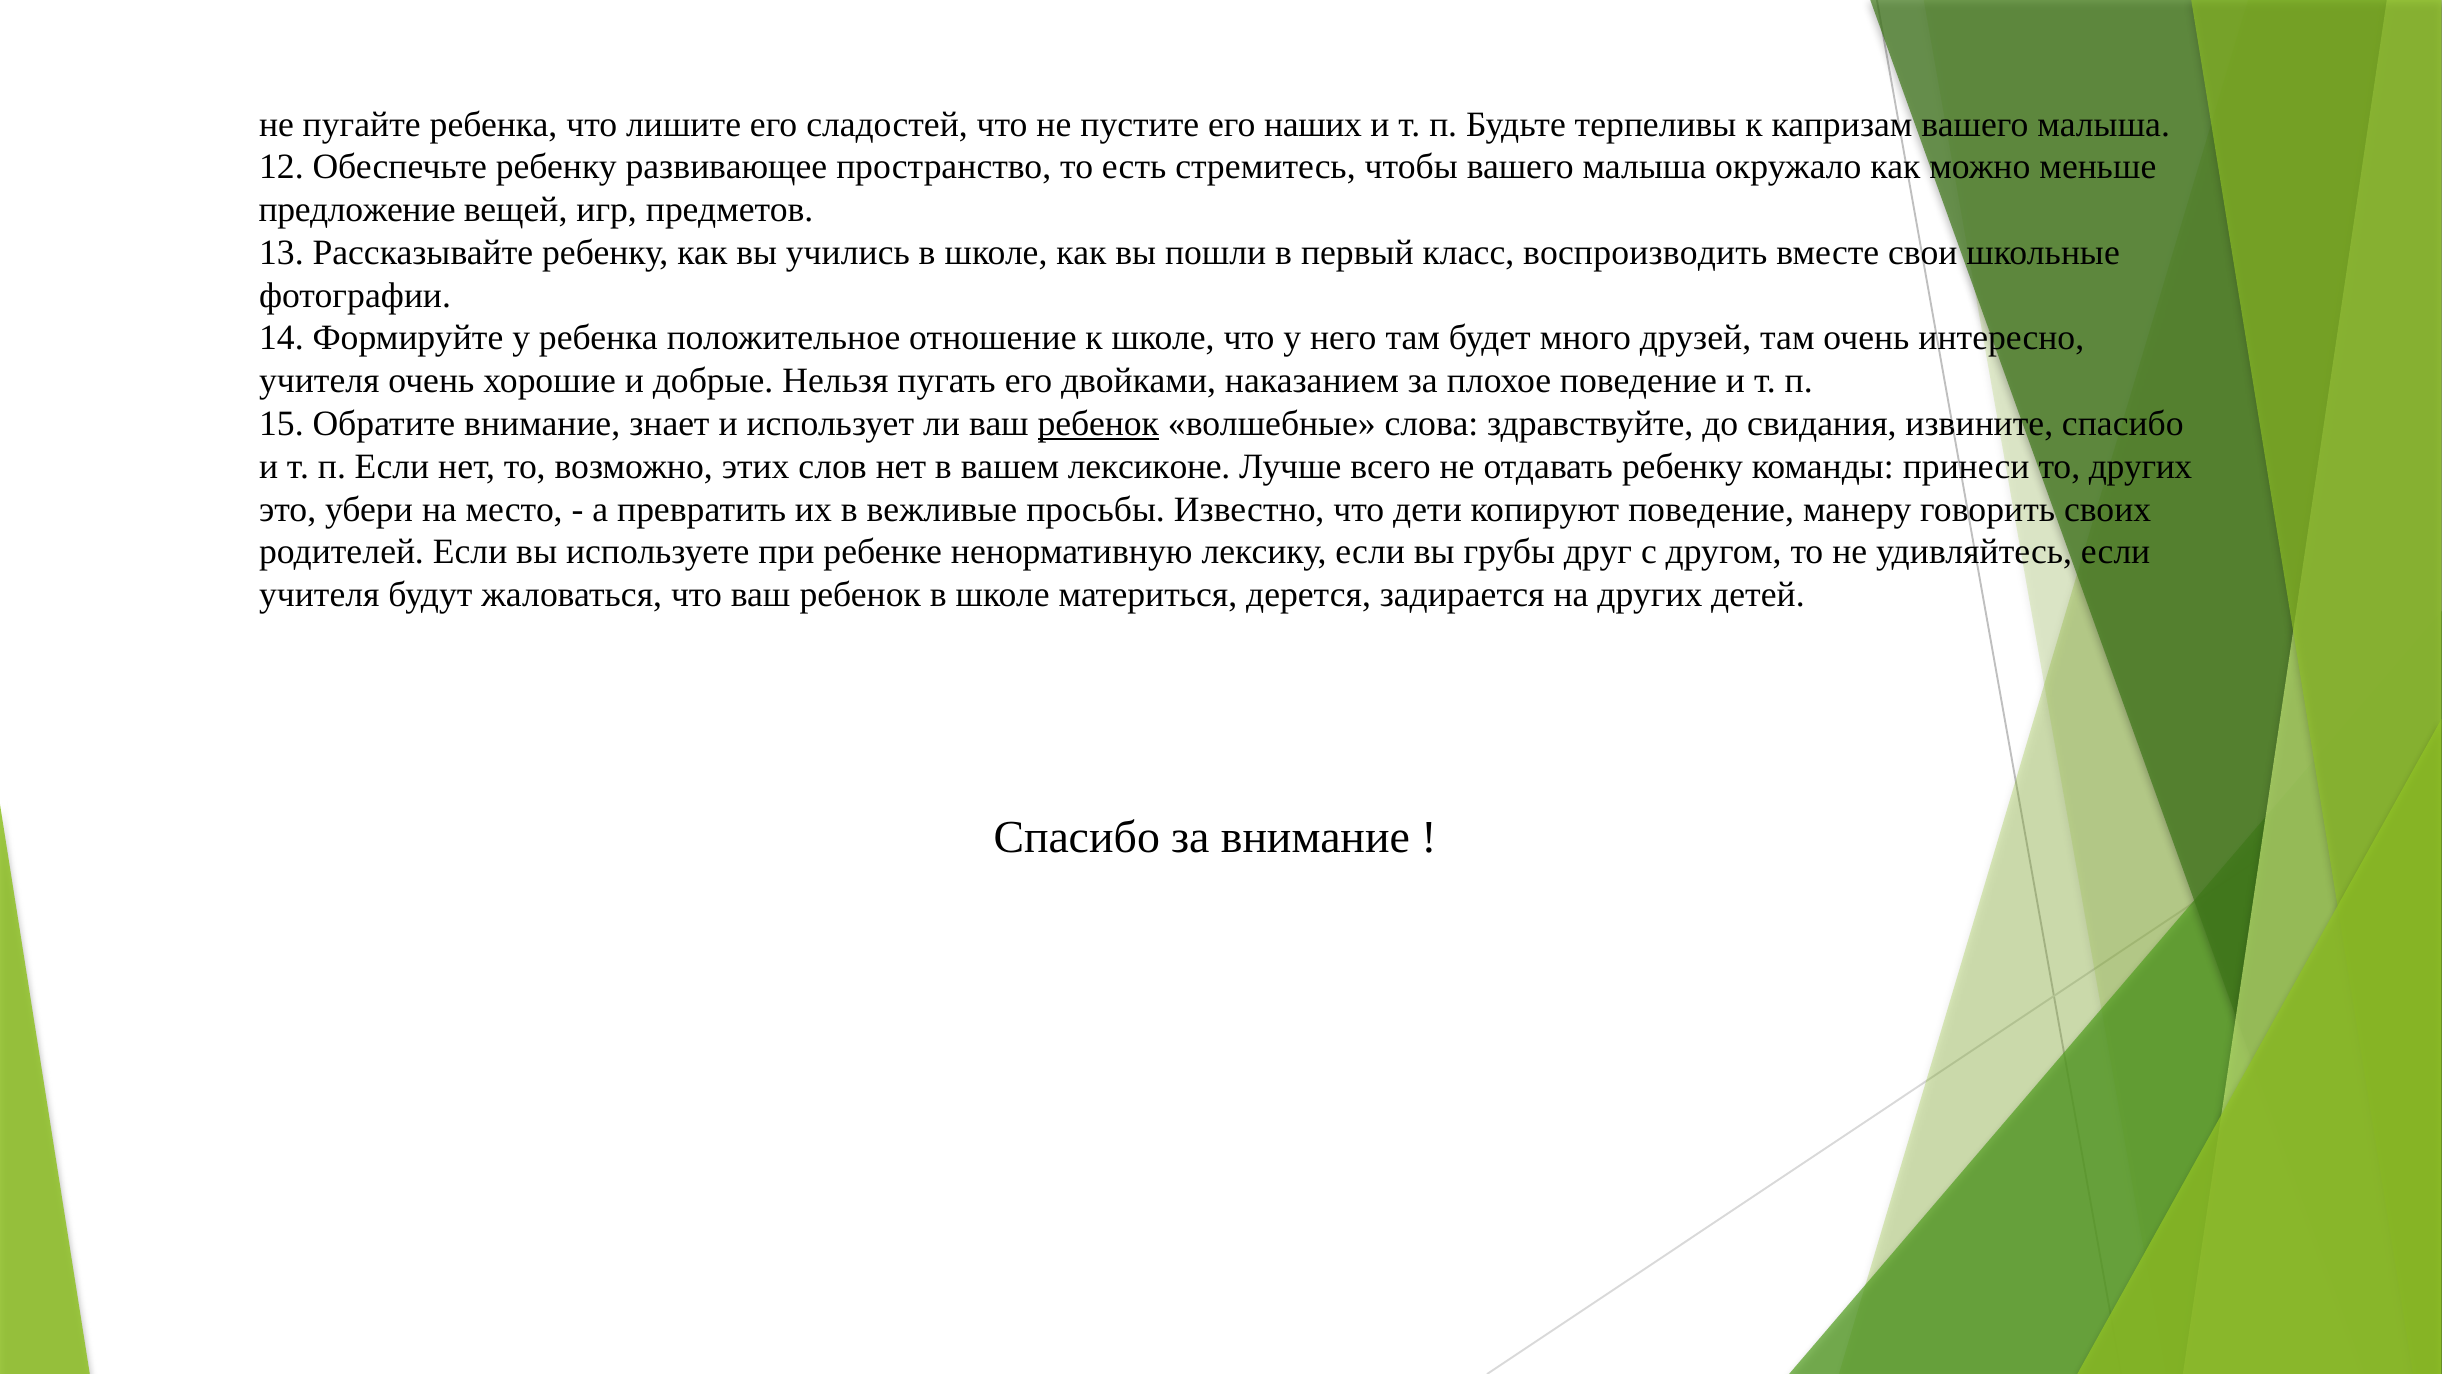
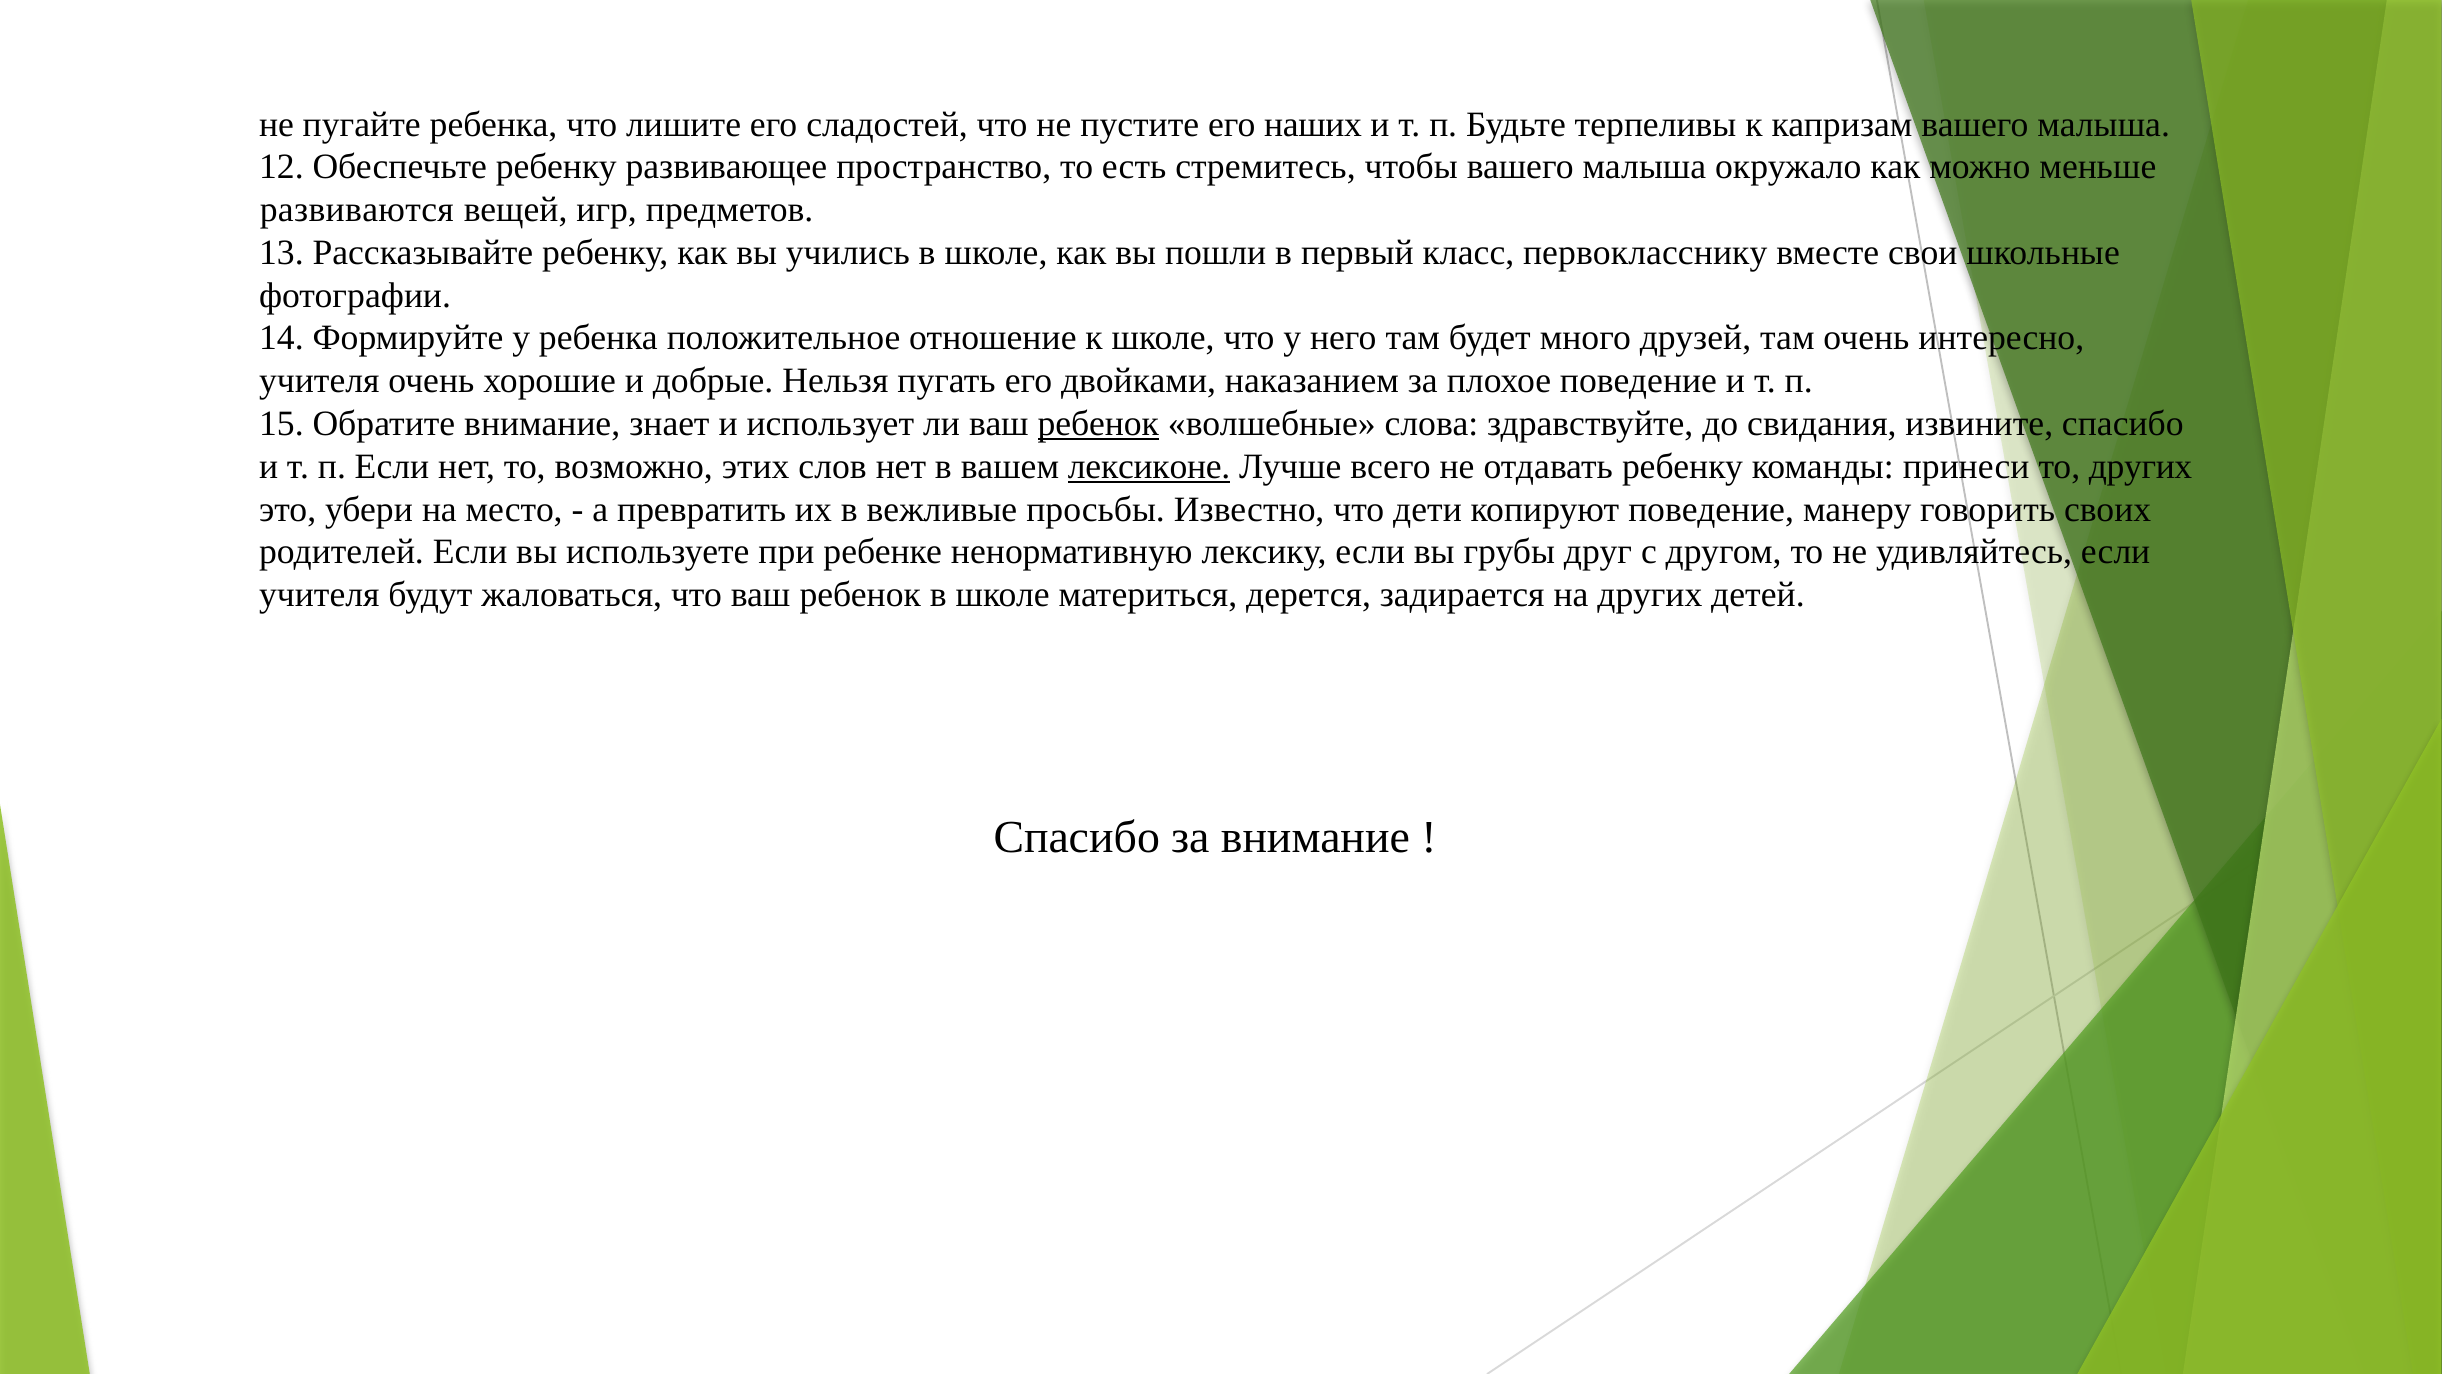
предложение: предложение -> развиваются
воспроизводить: воспроизводить -> первокласснику
лексиконе underline: none -> present
